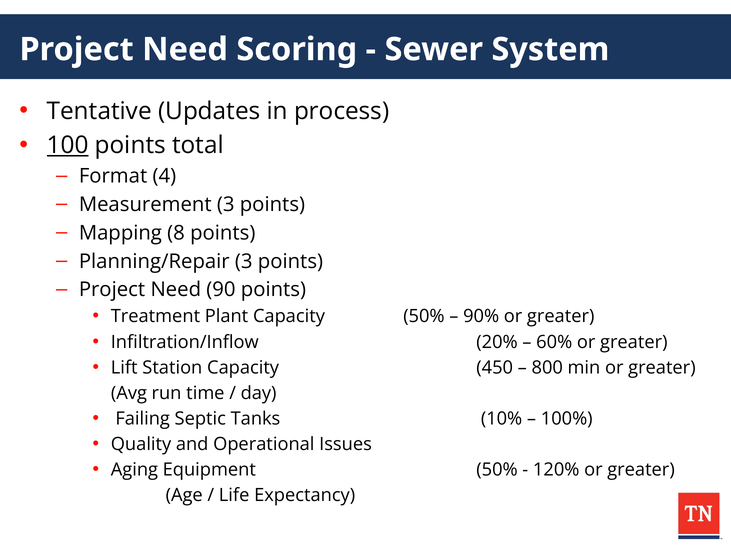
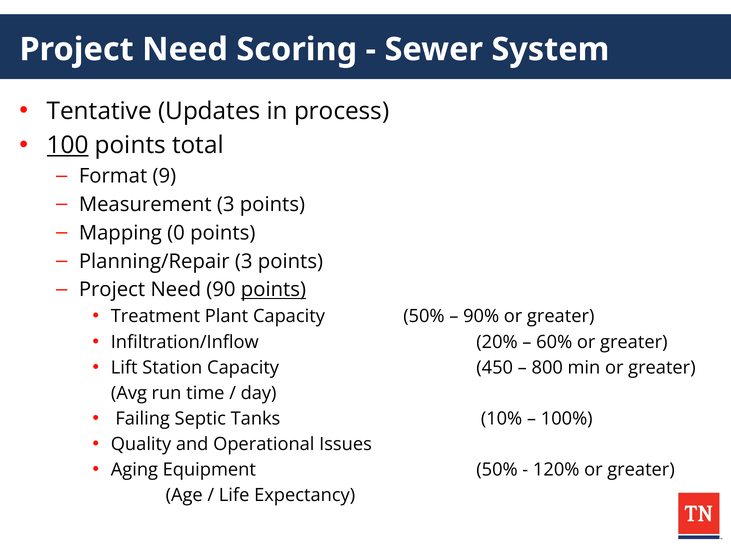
4: 4 -> 9
8: 8 -> 0
points at (273, 290) underline: none -> present
